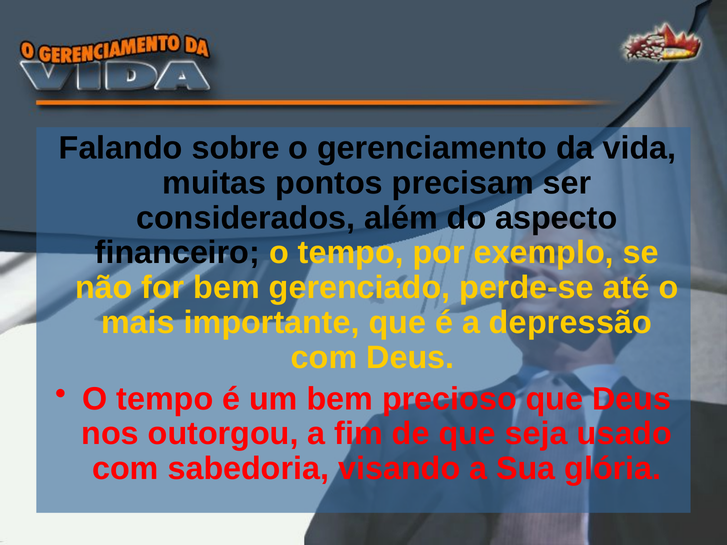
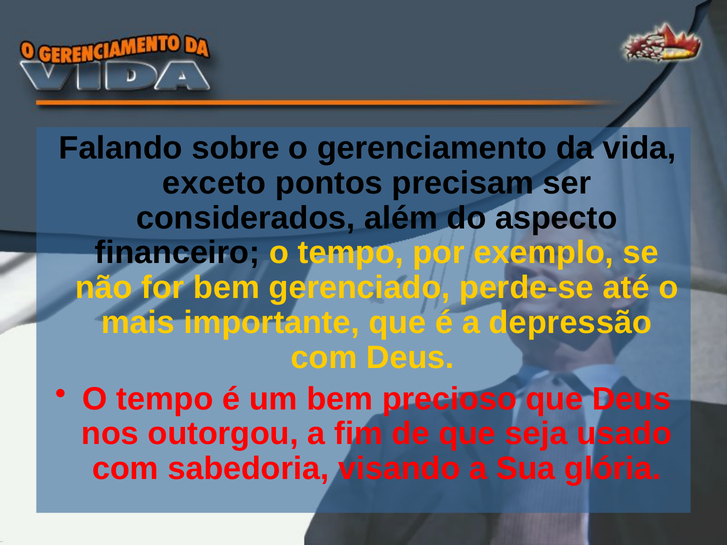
muitas: muitas -> exceto
